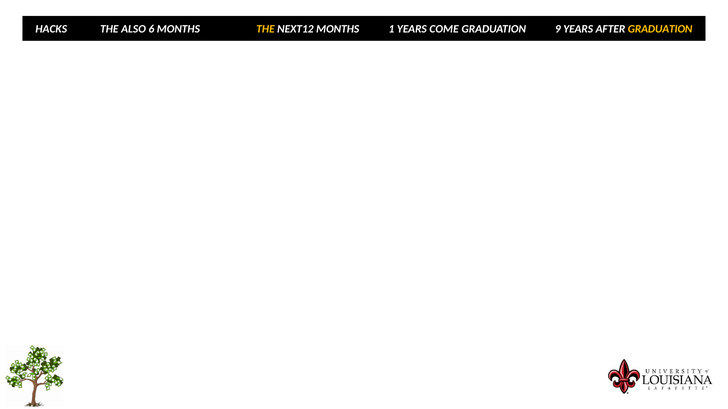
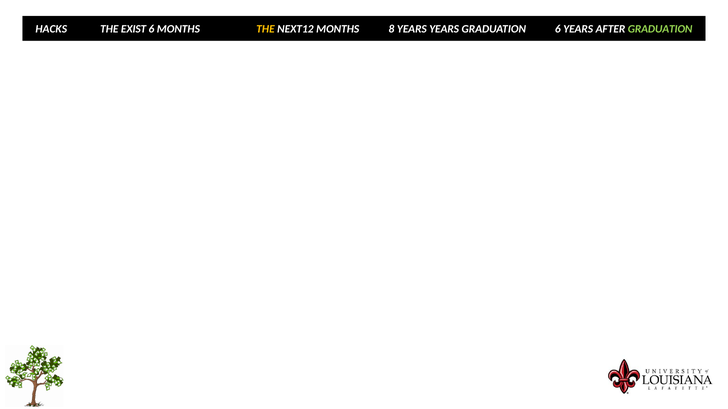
ALSO: ALSO -> EXIST
1: 1 -> 8
YEARS COME: COME -> YEARS
GRADUATION 9: 9 -> 6
GRADUATION at (660, 29) colour: yellow -> light green
